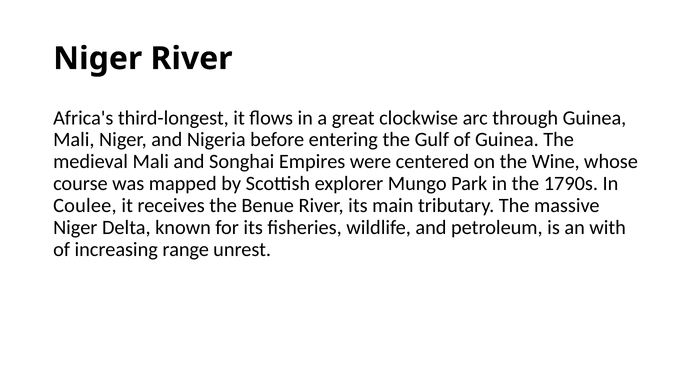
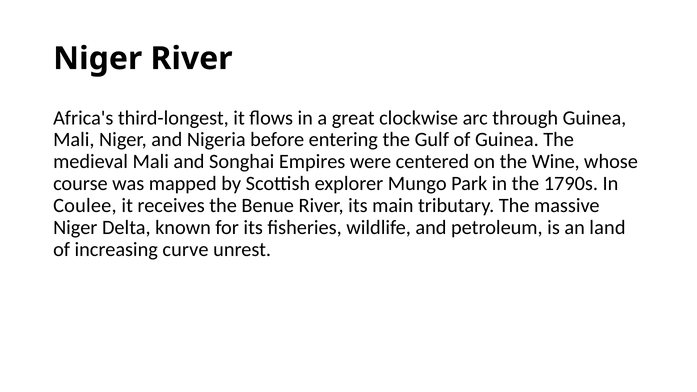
with: with -> land
range: range -> curve
